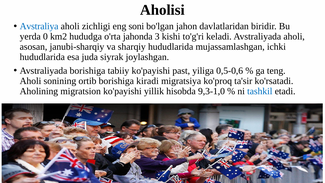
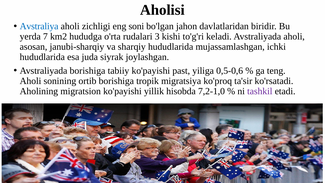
0: 0 -> 7
jahonda: jahonda -> rudalari
kiradi: kiradi -> tropik
9,3-1,0: 9,3-1,0 -> 7,2-1,0
tashkil colour: blue -> purple
